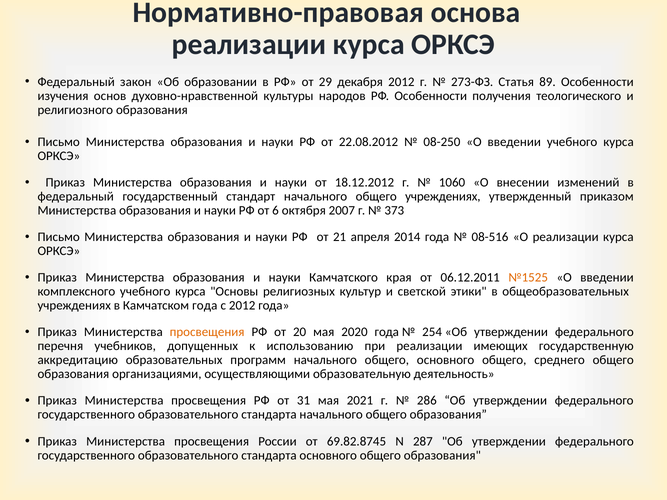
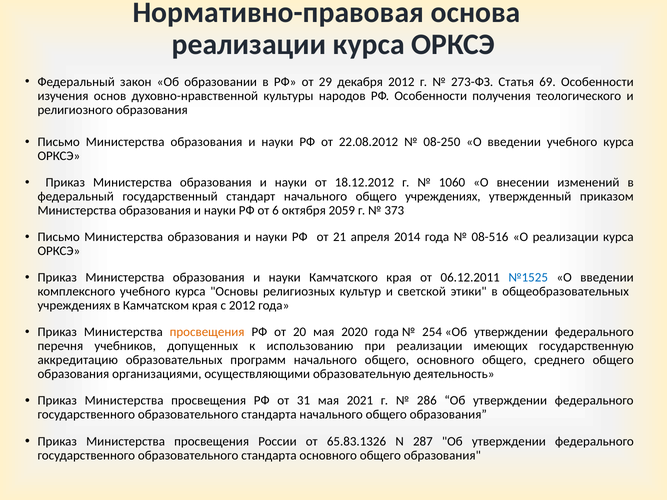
89: 89 -> 69
2007: 2007 -> 2059
№1525 colour: orange -> blue
Камчатском года: года -> края
69.82.8745: 69.82.8745 -> 65.83.1326
